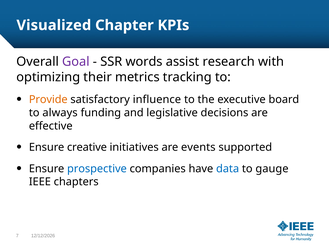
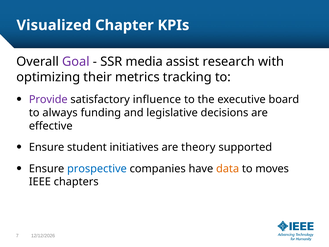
words: words -> media
Provide colour: orange -> purple
creative: creative -> student
events: events -> theory
data colour: blue -> orange
gauge: gauge -> moves
